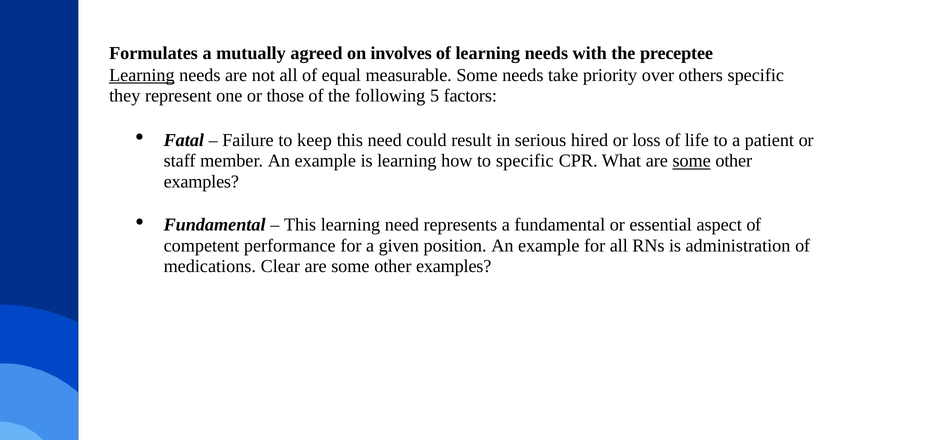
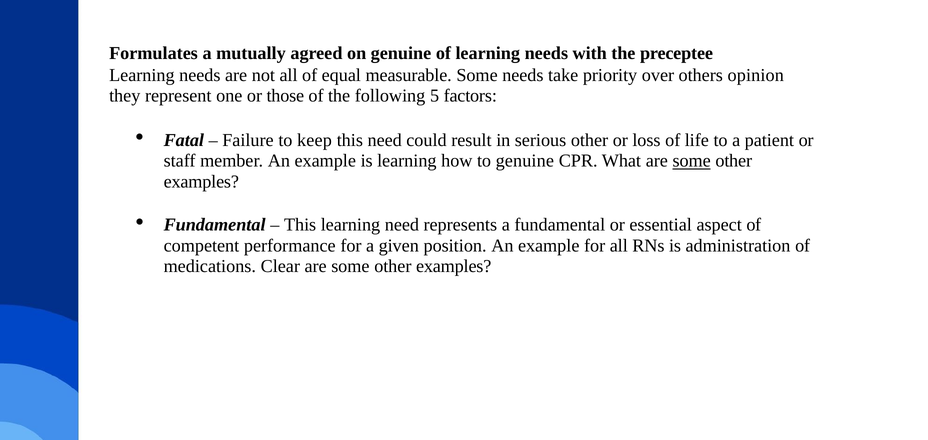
on involves: involves -> genuine
Learning at (142, 75) underline: present -> none
others specific: specific -> opinion
serious hired: hired -> other
to specific: specific -> genuine
